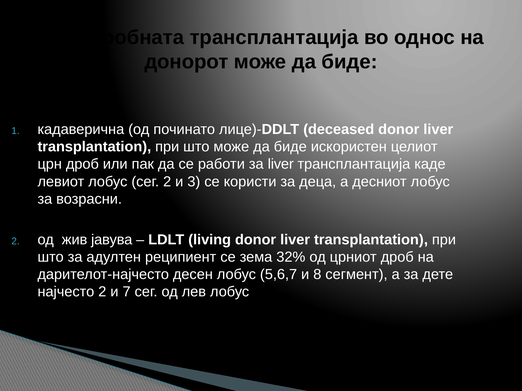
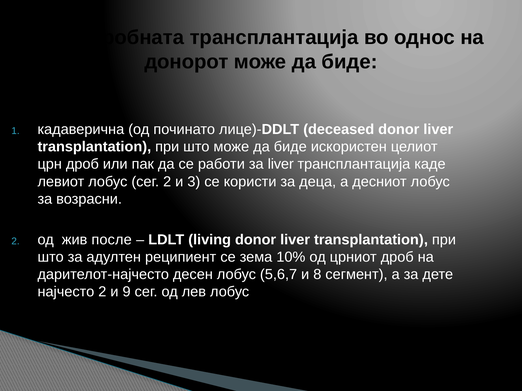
јавува: јавува -> после
32%: 32% -> 10%
7: 7 -> 9
